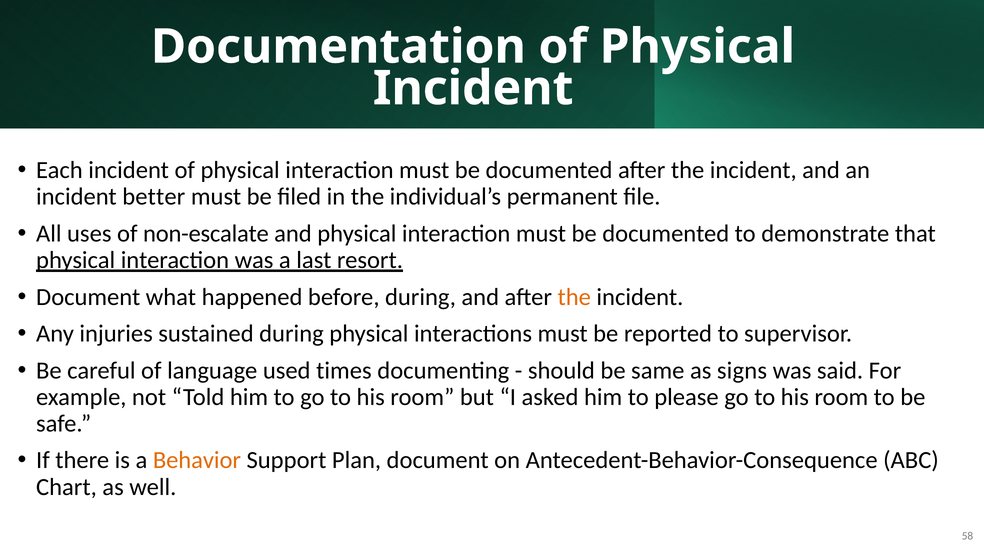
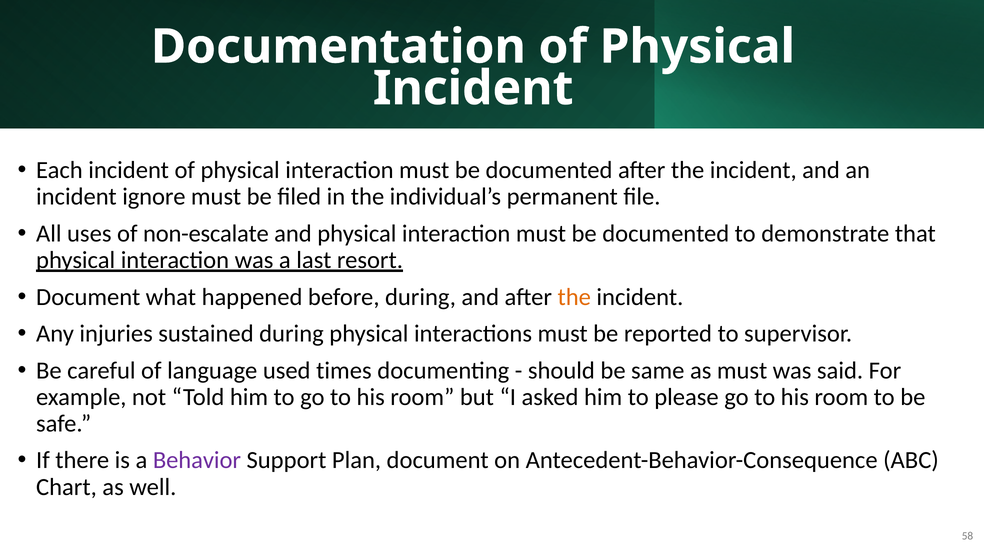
better: better -> ignore
as signs: signs -> must
Behavior colour: orange -> purple
